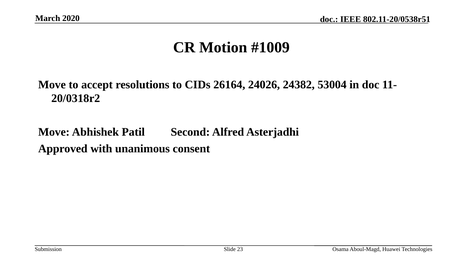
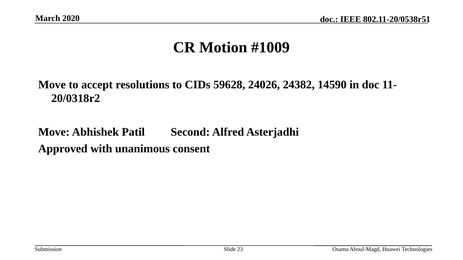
26164: 26164 -> 59628
53004: 53004 -> 14590
